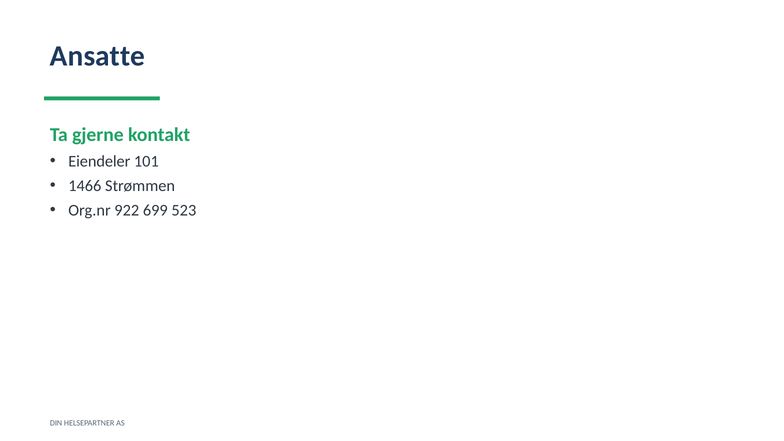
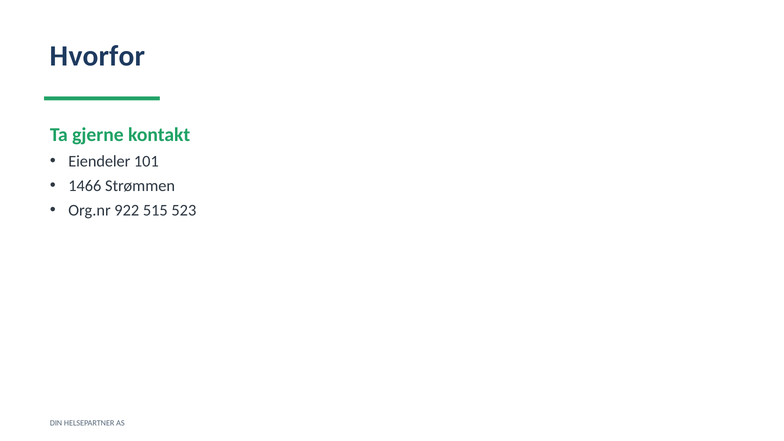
Ansatte: Ansatte -> Hvorfor
699: 699 -> 515
